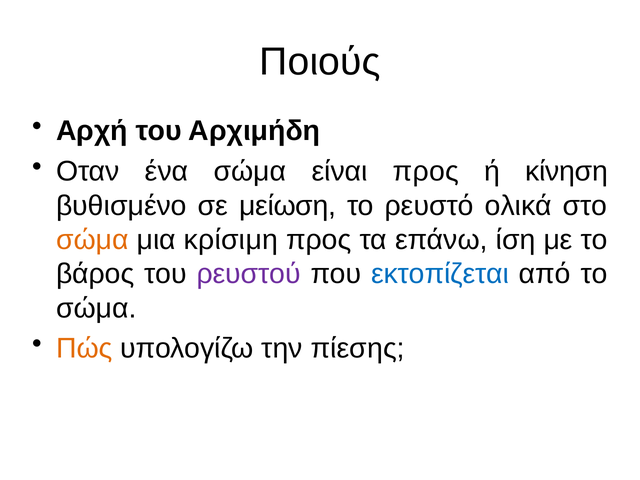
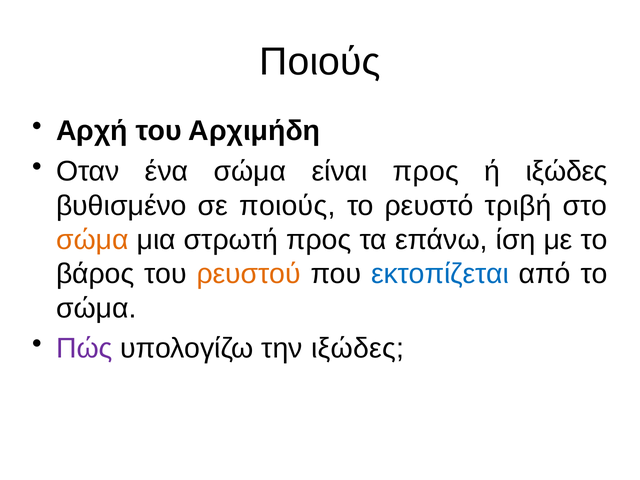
ή κίνηση: κίνηση -> ιξώδες
σε μείωση: μείωση -> ποιούς
ολικά: ολικά -> τριβή
κρίσιμη: κρίσιμη -> στρωτή
ρευστού colour: purple -> orange
Πώς colour: orange -> purple
την πίεσης: πίεσης -> ιξώδες
